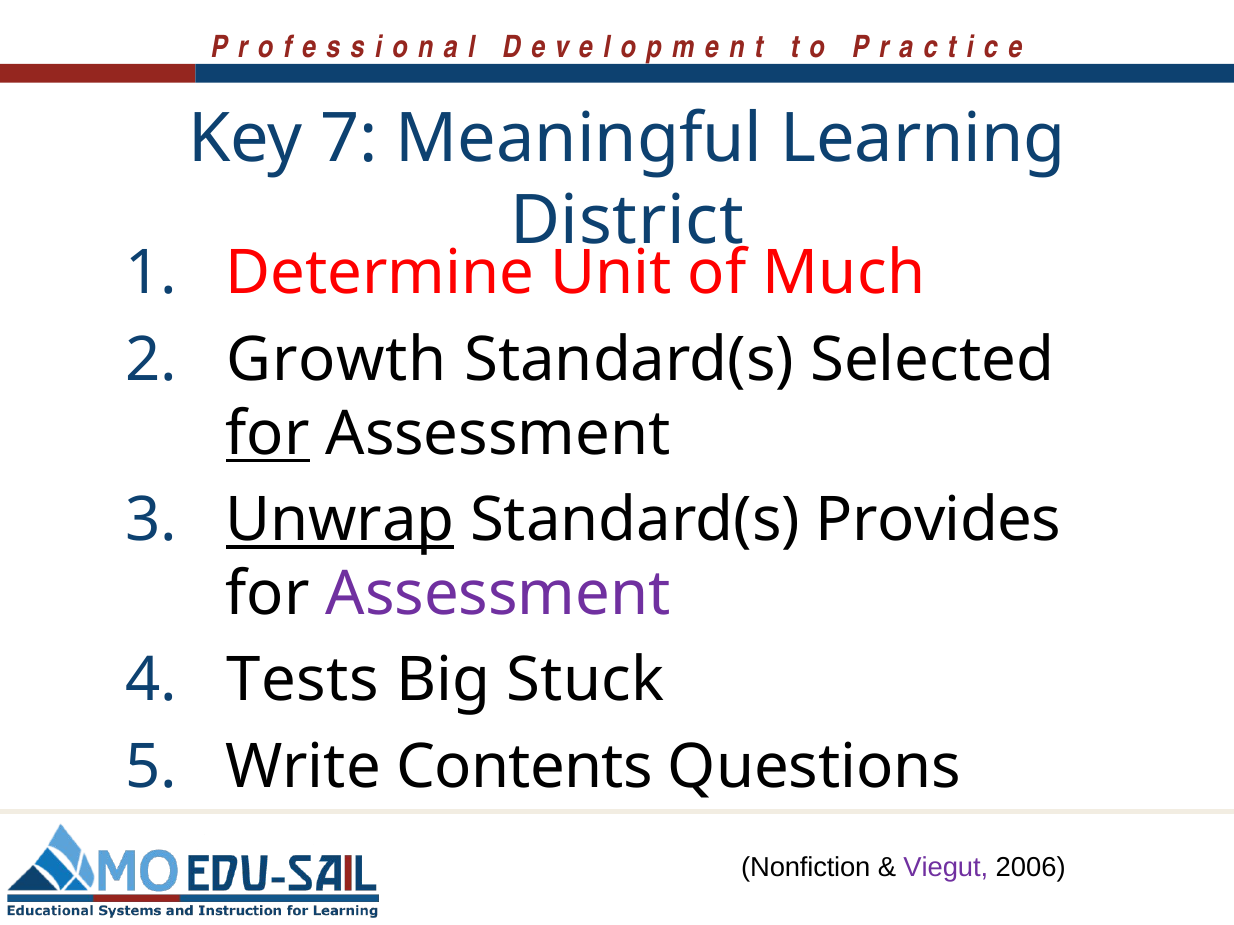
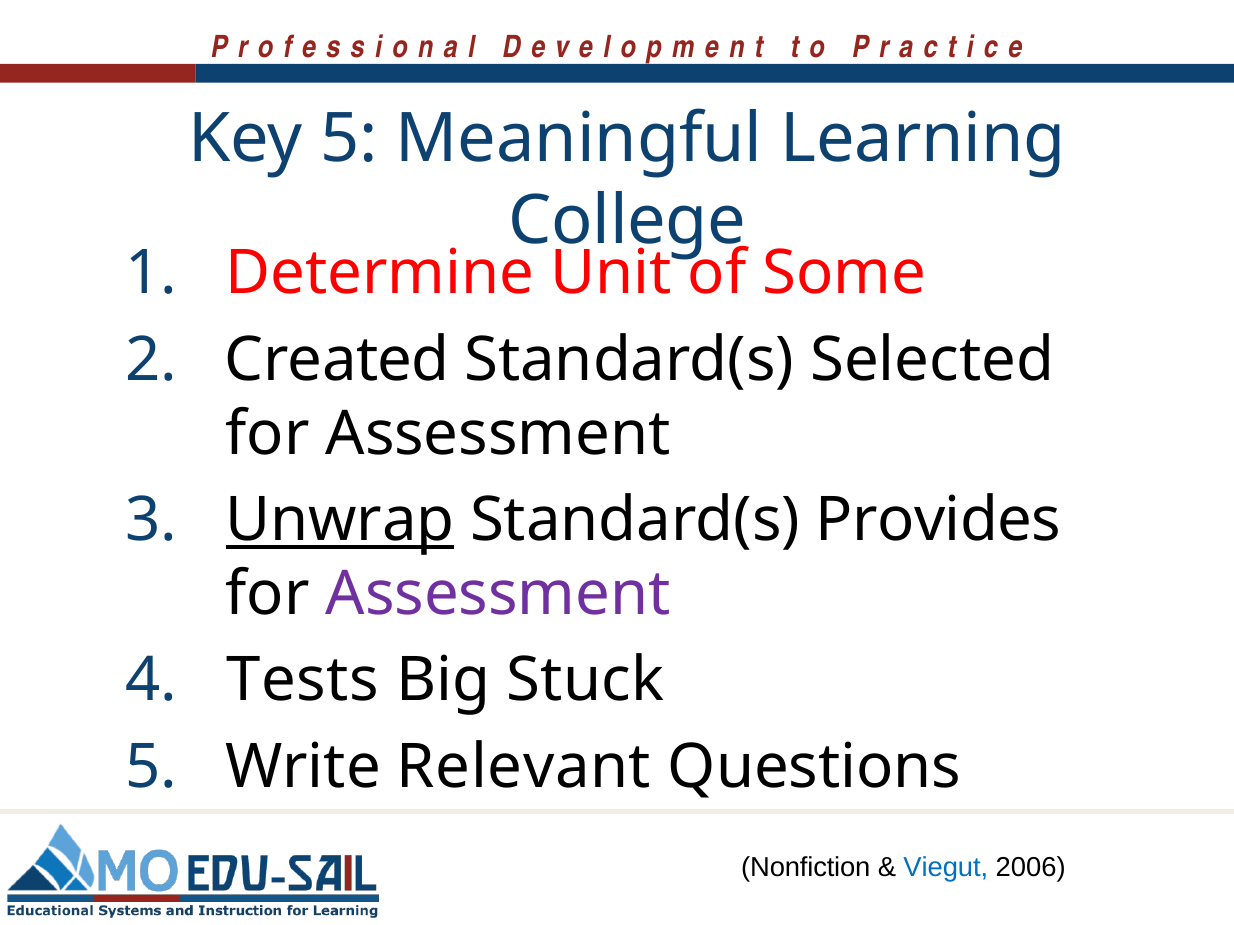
Key 7: 7 -> 5
District: District -> College
Much: Much -> Some
Growth: Growth -> Created
for at (268, 434) underline: present -> none
Contents: Contents -> Relevant
Viegut colour: purple -> blue
